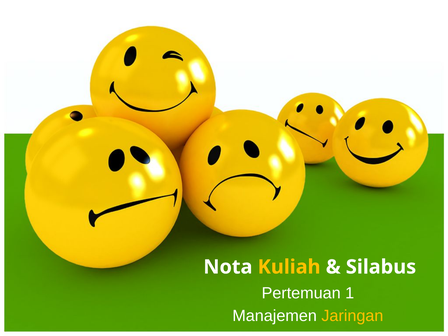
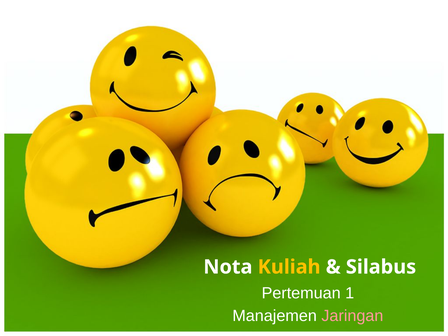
Jaringan colour: yellow -> pink
